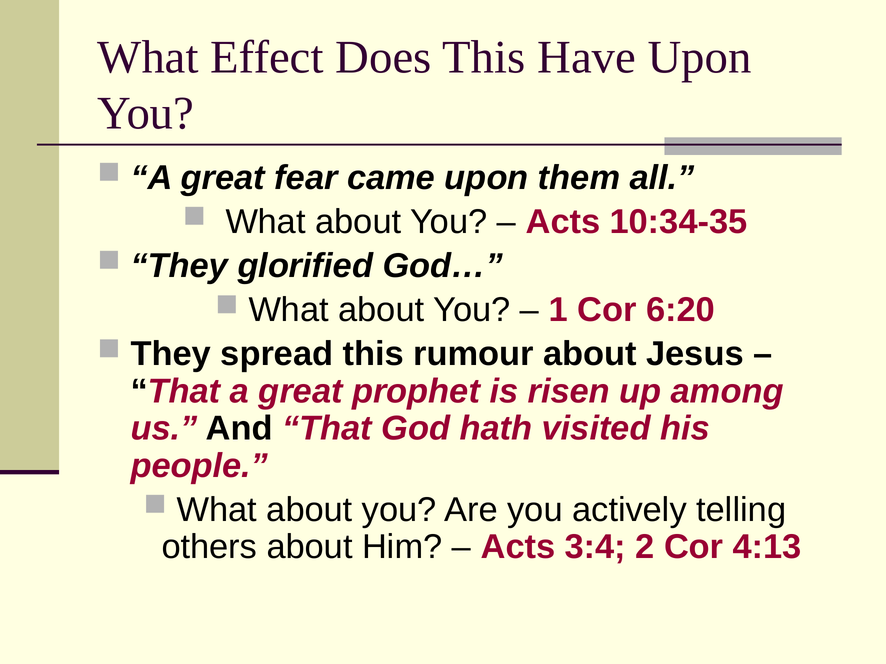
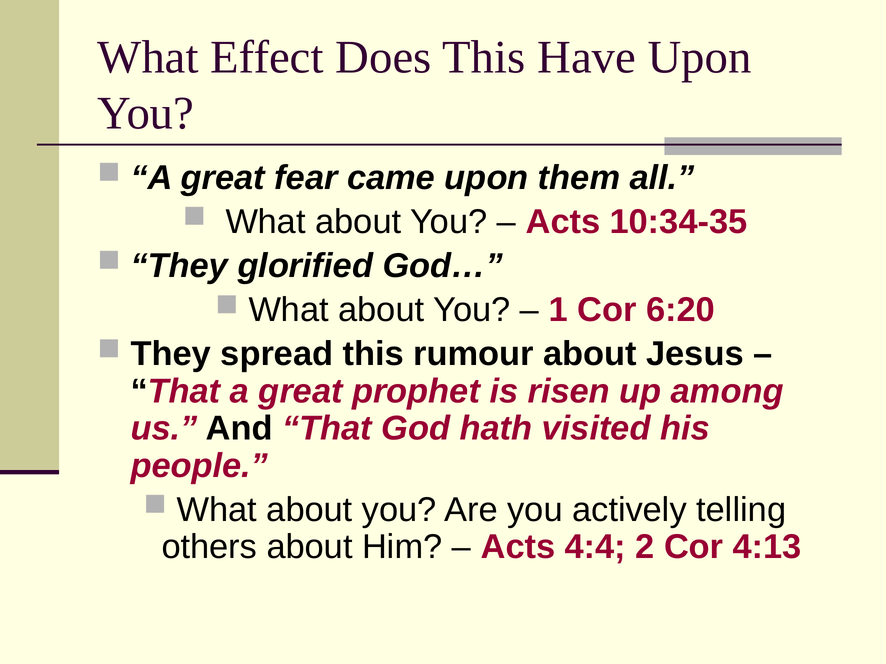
3:4: 3:4 -> 4:4
